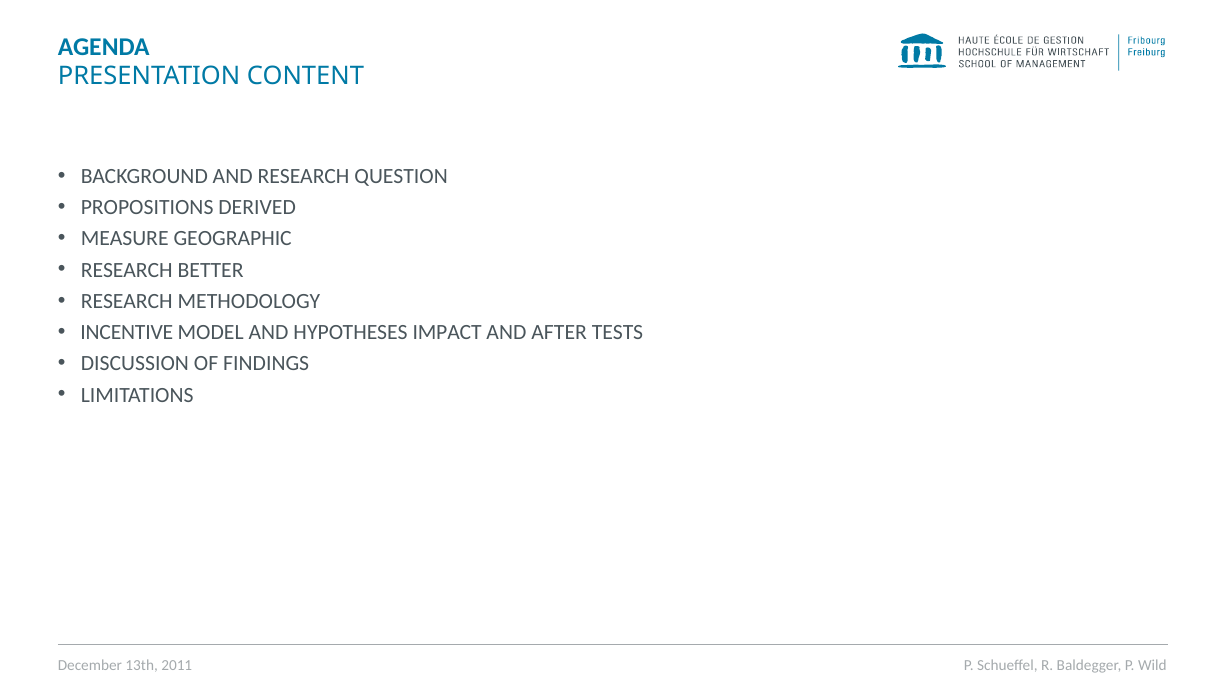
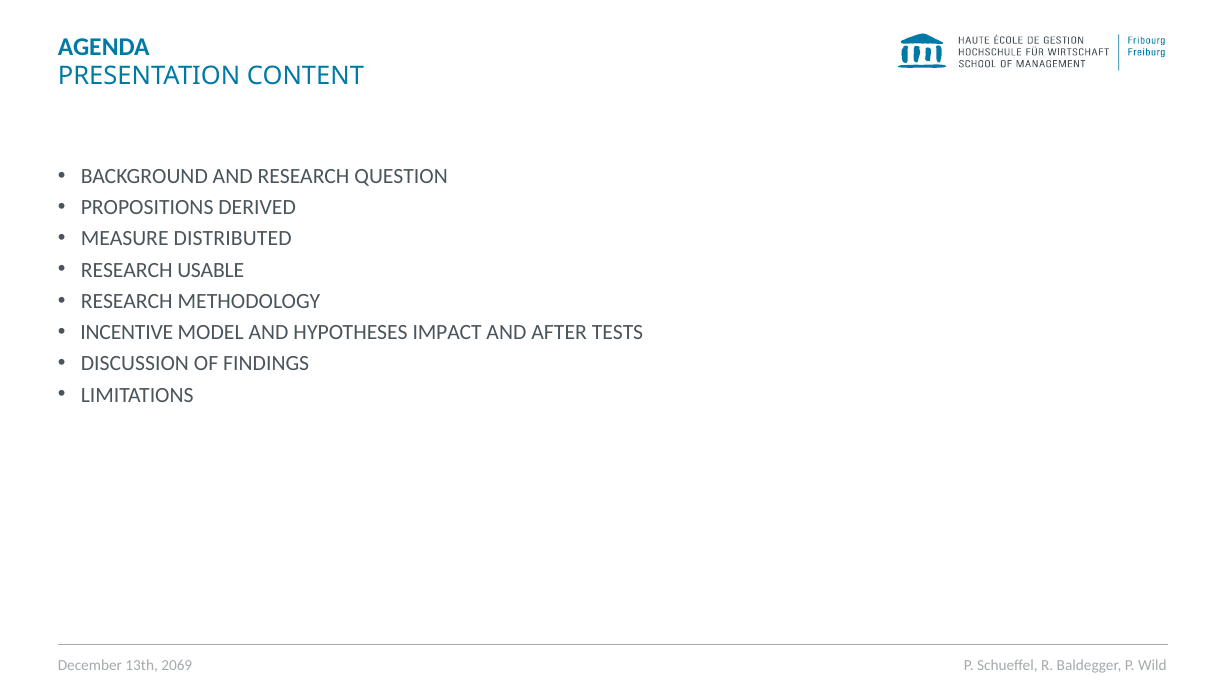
GEOGRAPHIC: GEOGRAPHIC -> DISTRIBUTED
BETTER: BETTER -> USABLE
2011: 2011 -> 2069
